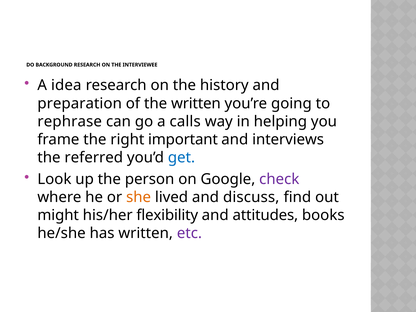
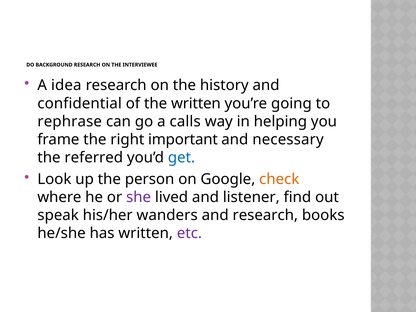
preparation: preparation -> confidential
interviews: interviews -> necessary
check colour: purple -> orange
she colour: orange -> purple
discuss: discuss -> listener
might: might -> speak
flexibility: flexibility -> wanders
and attitudes: attitudes -> research
